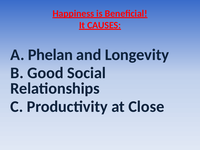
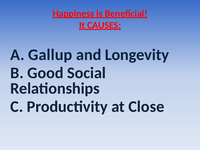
Phelan: Phelan -> Gallup
